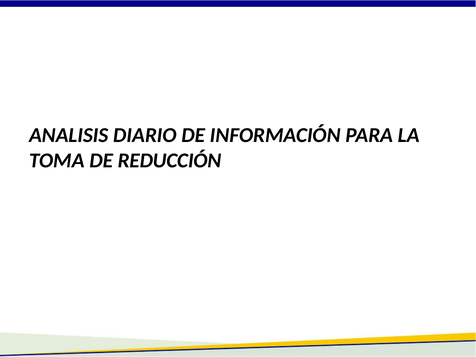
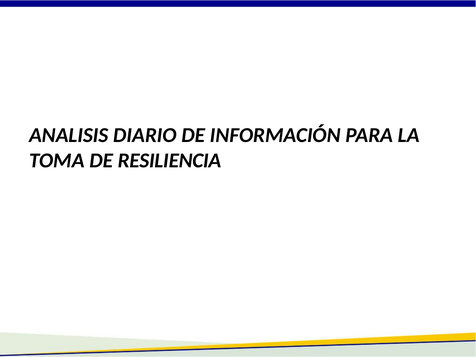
REDUCCIÓN: REDUCCIÓN -> RESILIENCIA
